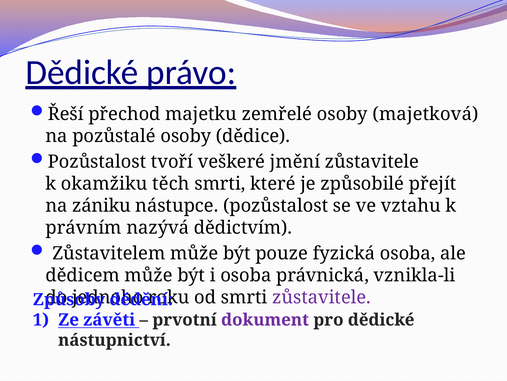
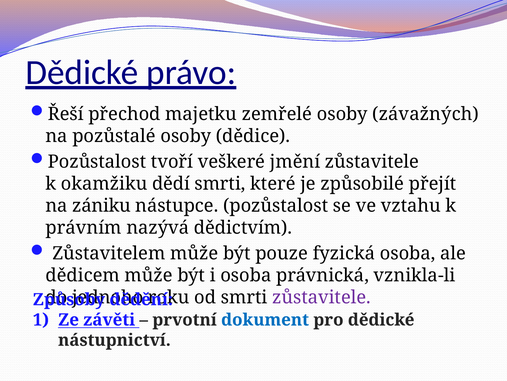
majetková: majetková -> závažných
těch: těch -> dědí
dokument colour: purple -> blue
